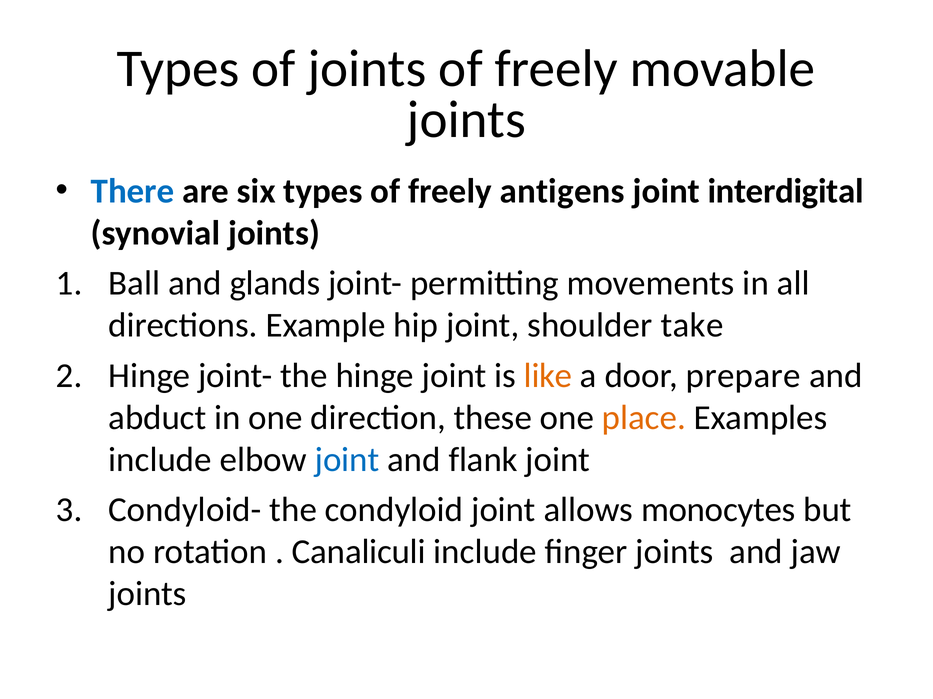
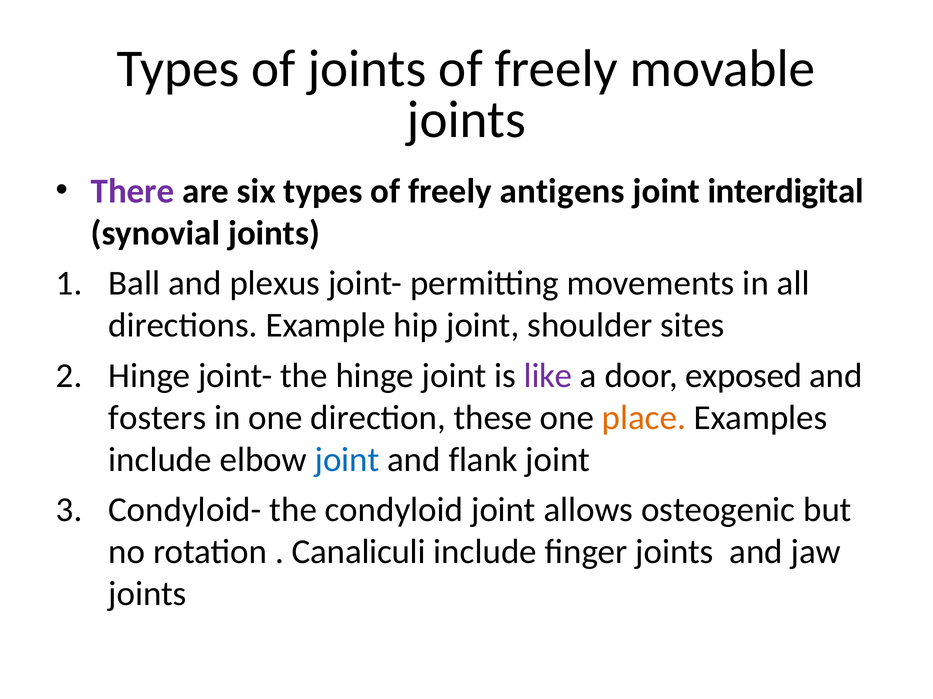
There colour: blue -> purple
glands: glands -> plexus
take: take -> sites
like colour: orange -> purple
prepare: prepare -> exposed
abduct: abduct -> fosters
monocytes: monocytes -> osteogenic
